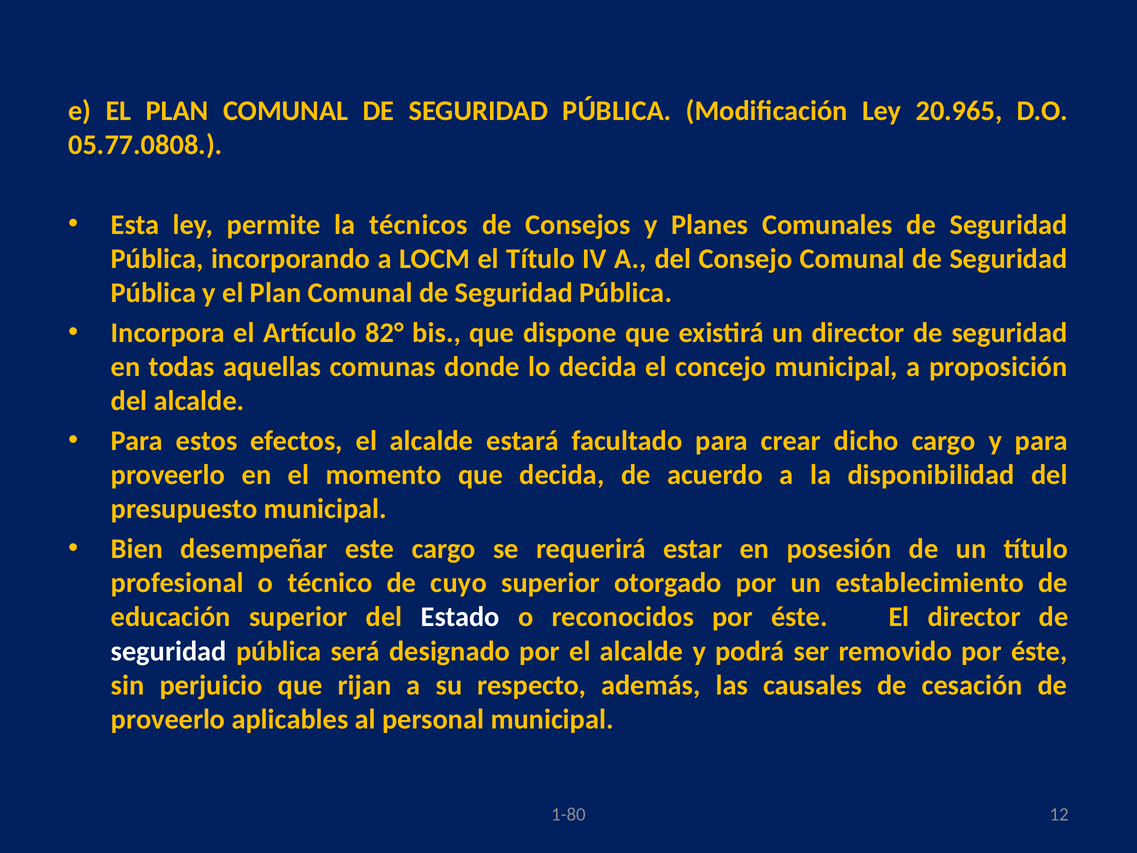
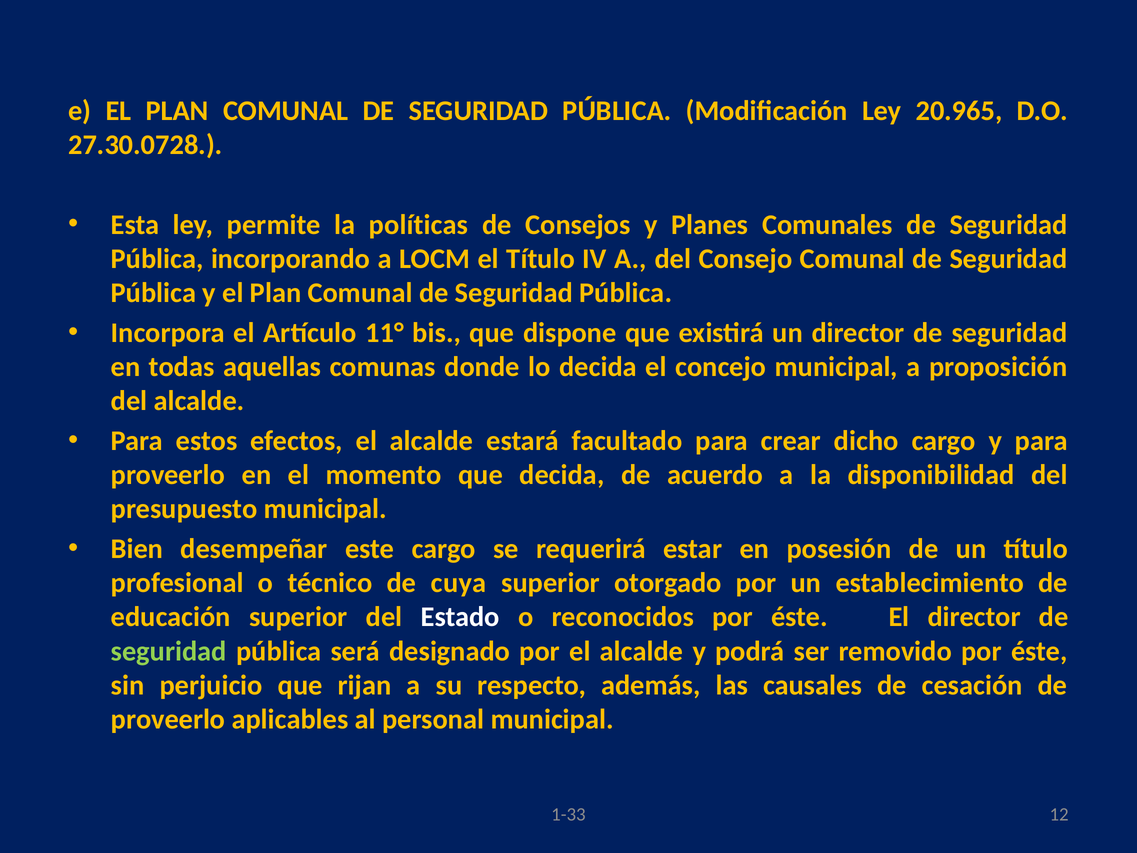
05.77.0808: 05.77.0808 -> 27.30.0728
técnicos: técnicos -> políticas
82°: 82° -> 11°
cuyo: cuyo -> cuya
seguridad at (169, 651) colour: white -> light green
1-80: 1-80 -> 1-33
